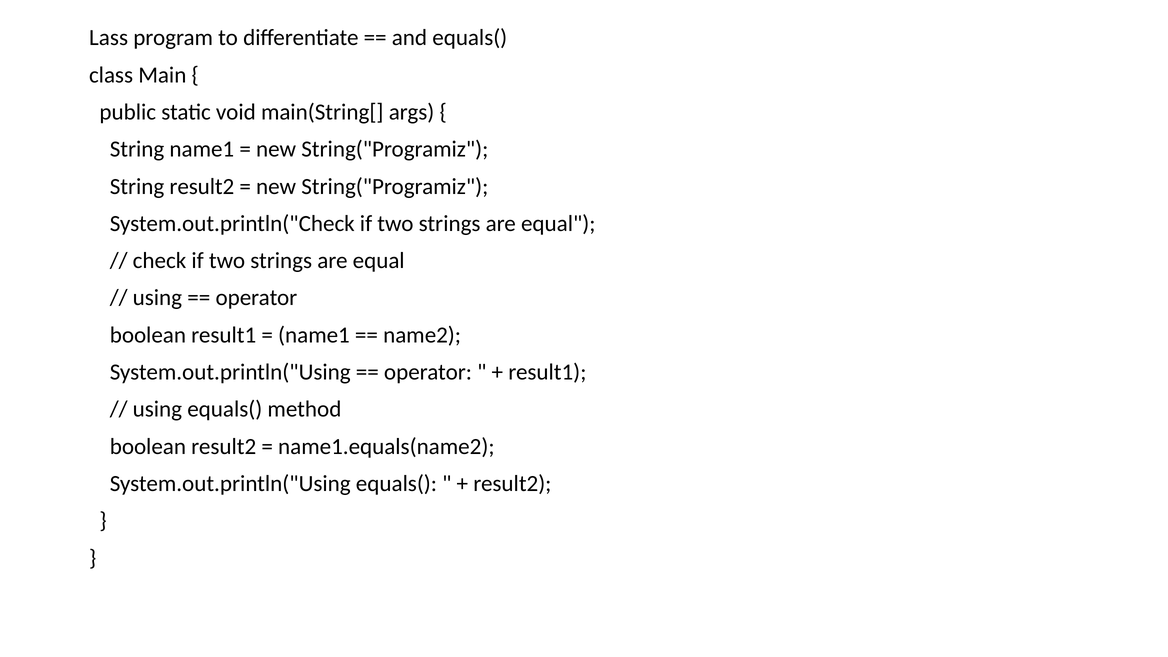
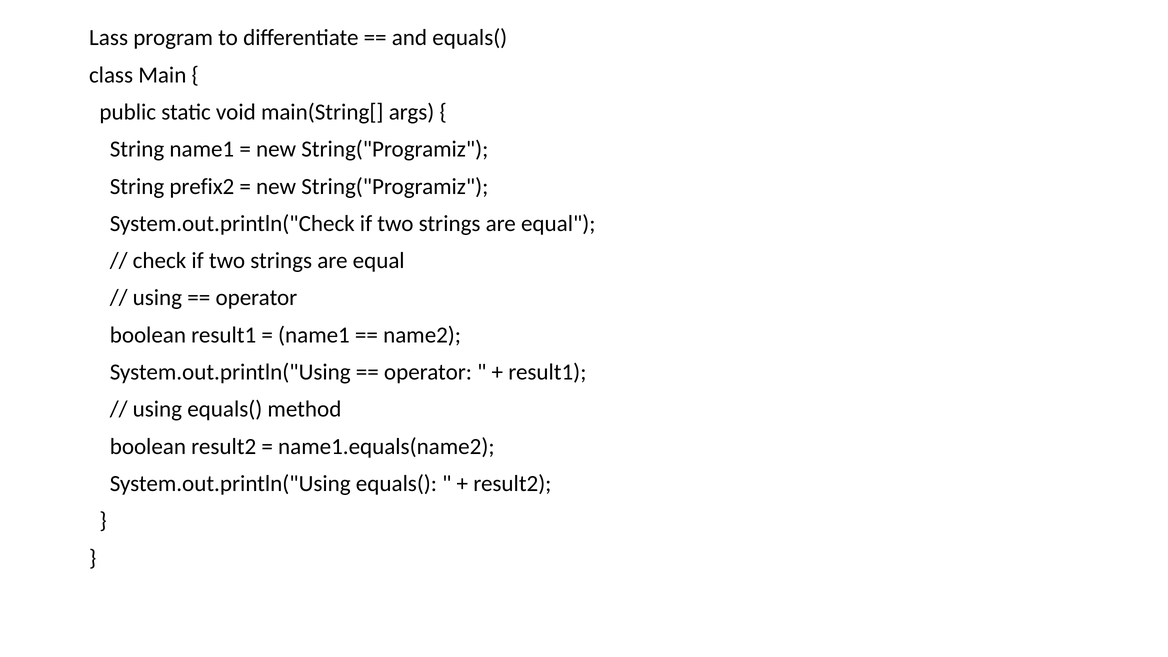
String result2: result2 -> prefix2
